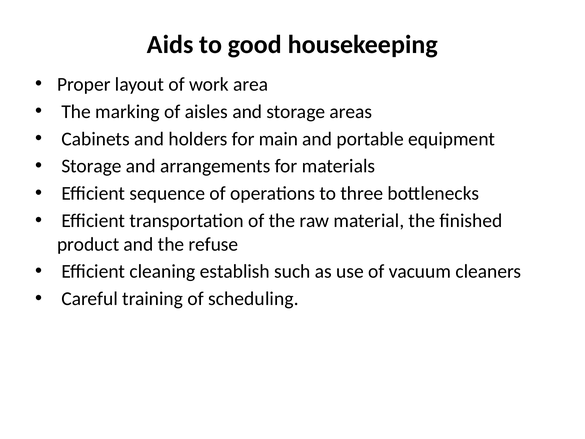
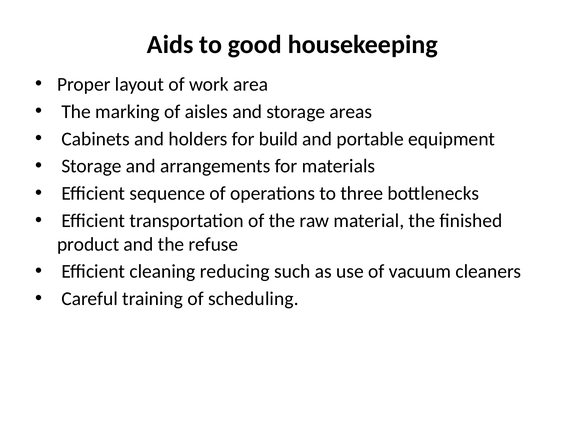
main: main -> build
establish: establish -> reducing
